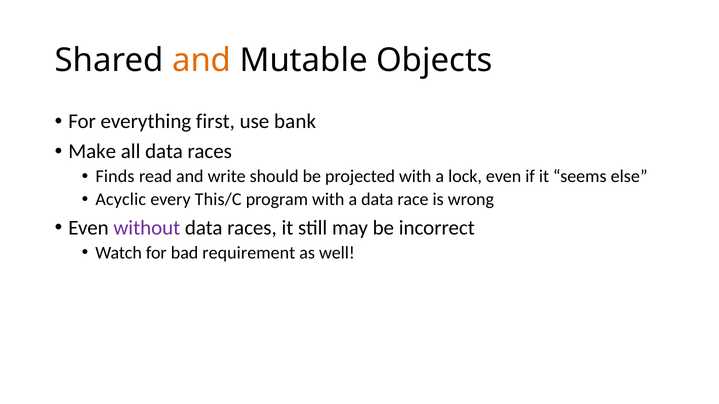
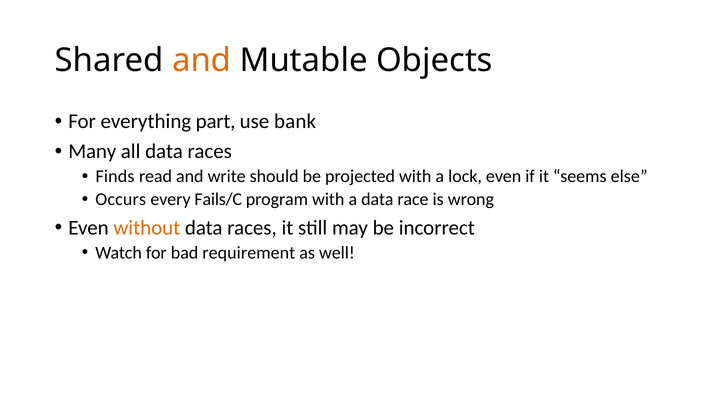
first: first -> part
Make: Make -> Many
Acyclic: Acyclic -> Occurs
This/C: This/C -> Fails/C
without colour: purple -> orange
